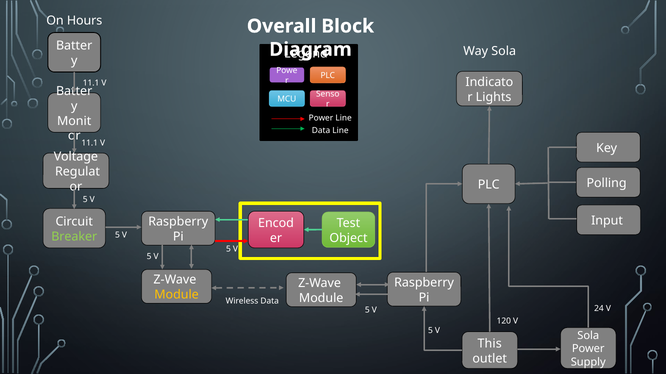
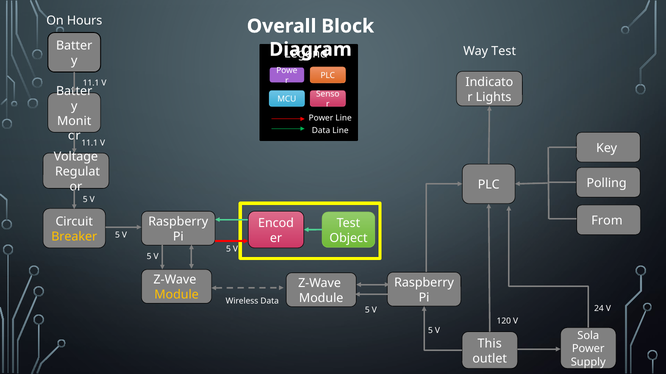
Way Sola: Sola -> Test
Input: Input -> From
Breaker colour: light green -> yellow
